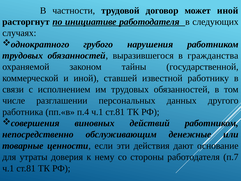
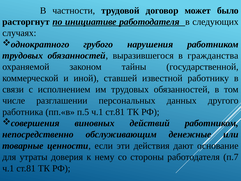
может иной: иной -> было
п.4: п.4 -> п.5
